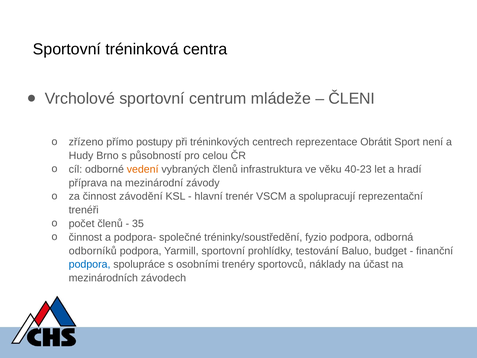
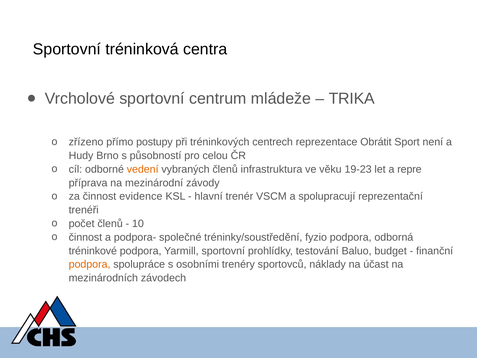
ČLENI: ČLENI -> TRIKA
40-23: 40-23 -> 19-23
hradí: hradí -> repre
závodění: závodění -> evidence
35: 35 -> 10
odborníků: odborníků -> tréninkové
podpora at (90, 264) colour: blue -> orange
